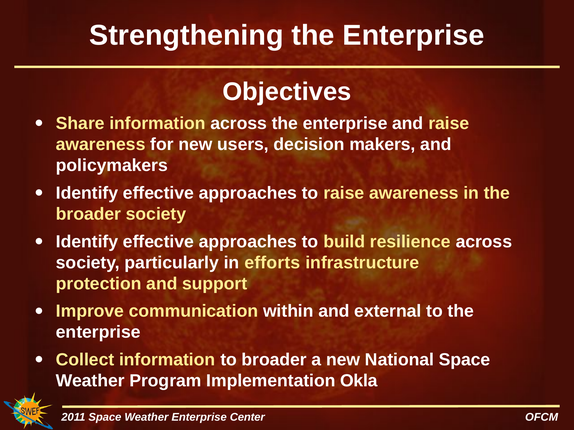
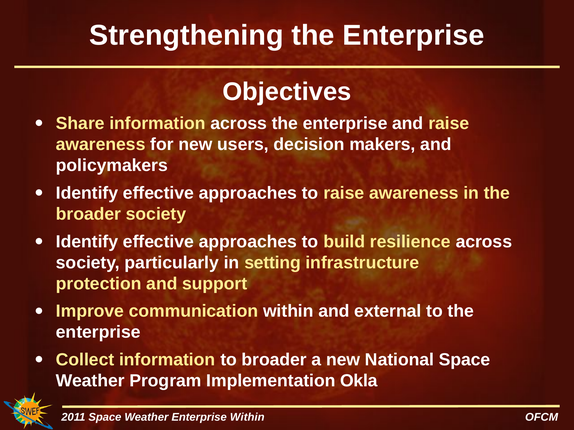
efforts: efforts -> setting
Enterprise Center: Center -> Within
